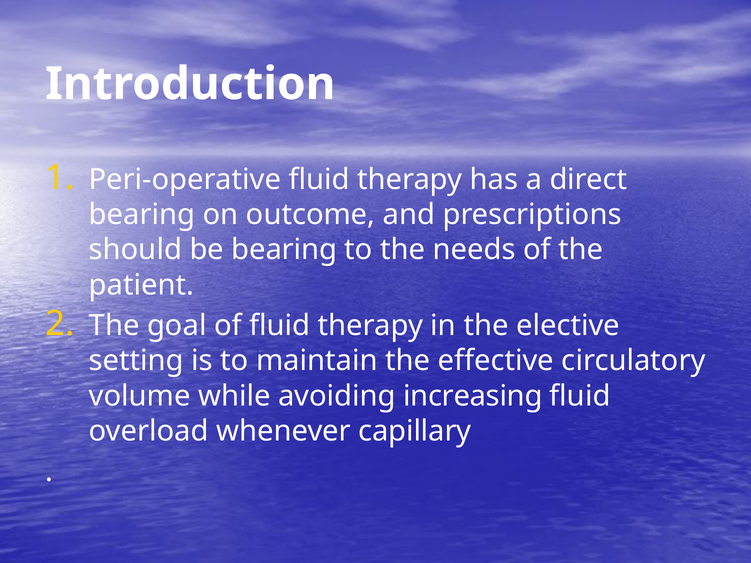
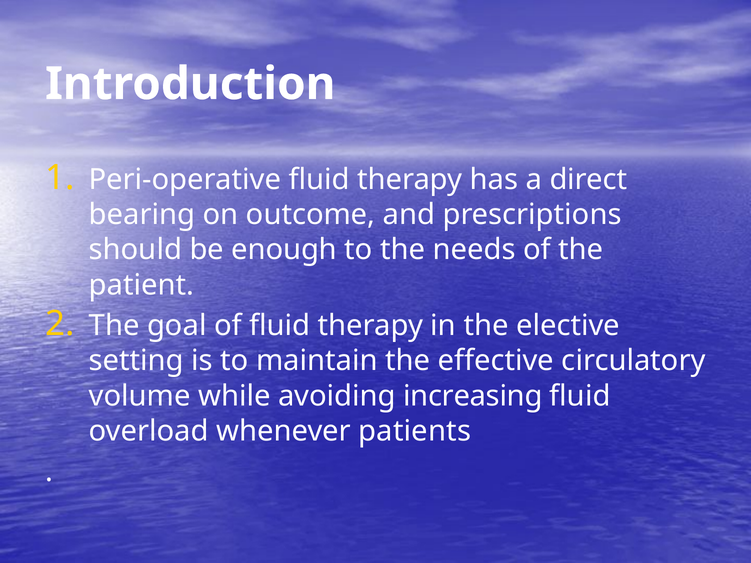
be bearing: bearing -> enough
capillary: capillary -> patients
